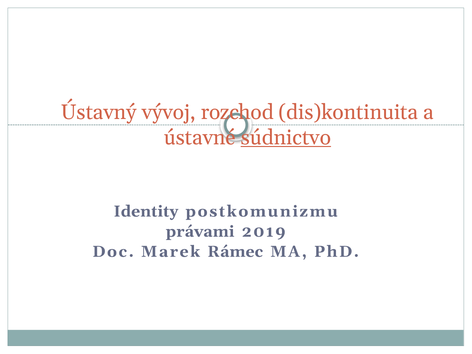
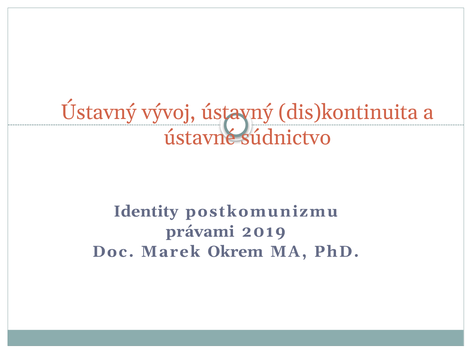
vývoj rozchod: rozchod -> ústavný
súdnictvo underline: present -> none
Rámec: Rámec -> Okrem
